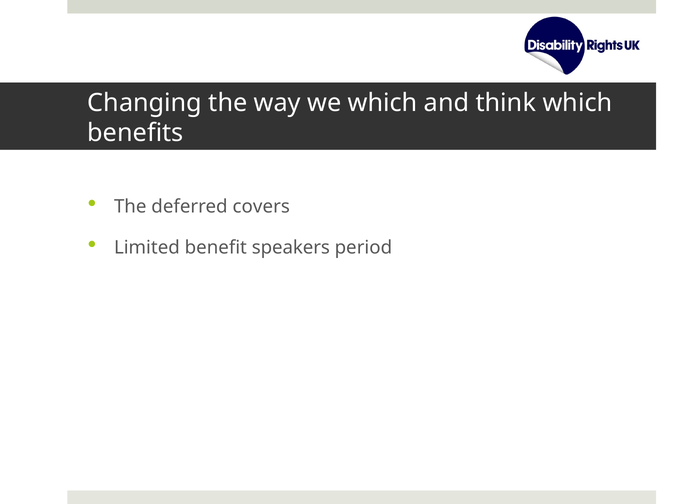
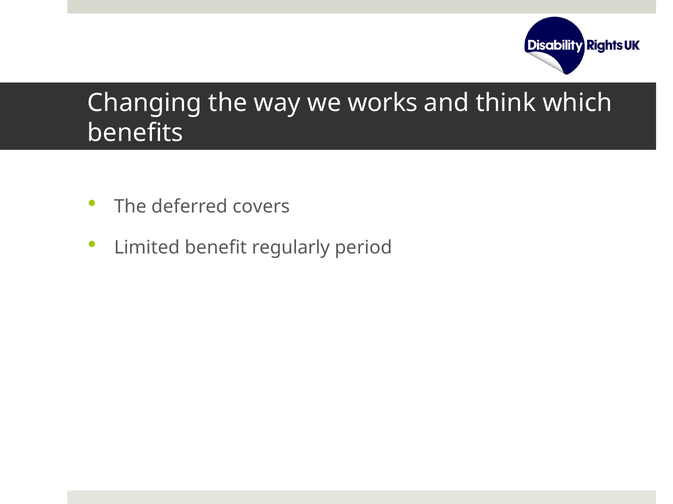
we which: which -> works
speakers: speakers -> regularly
